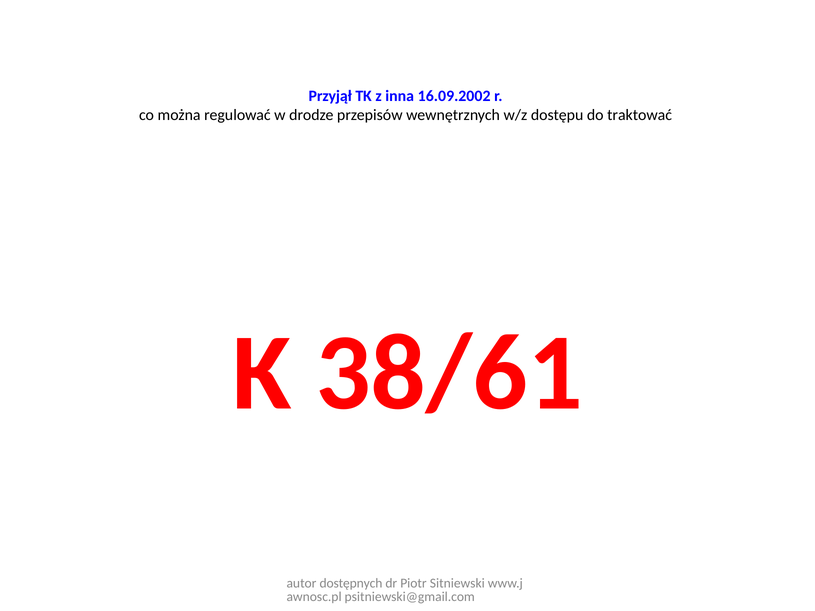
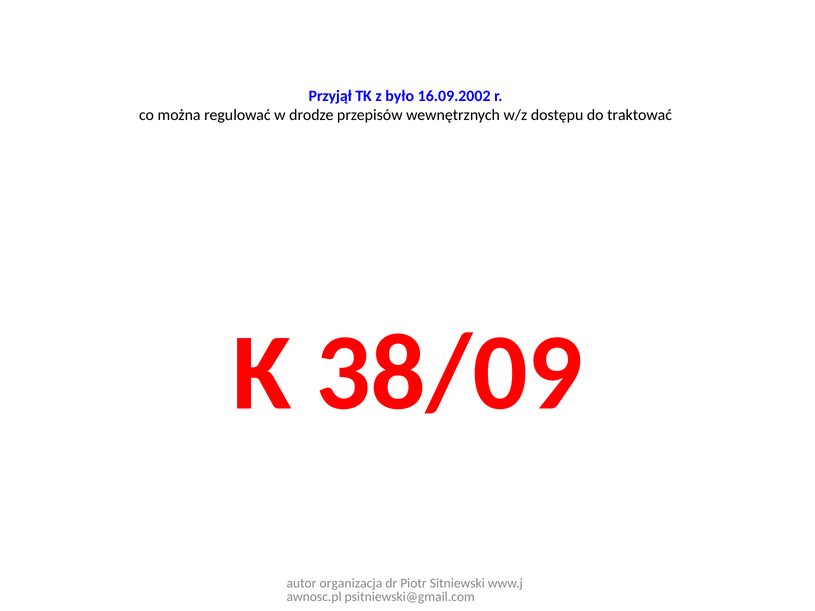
inna: inna -> było
38/61: 38/61 -> 38/09
dostępnych: dostępnych -> organizacja
